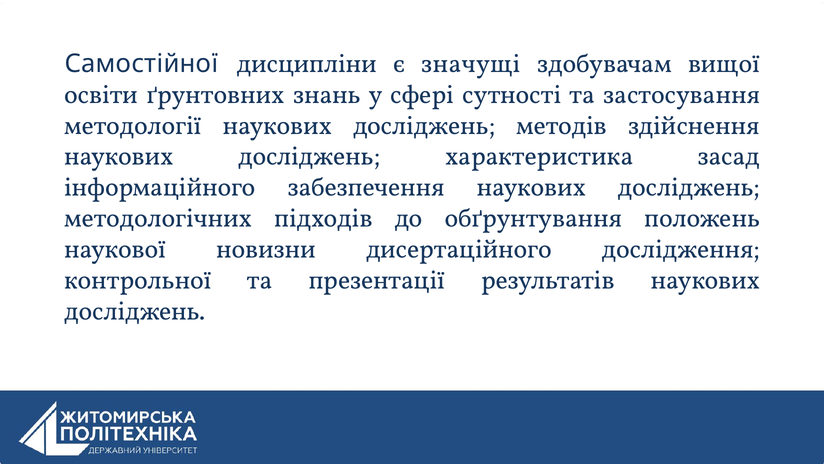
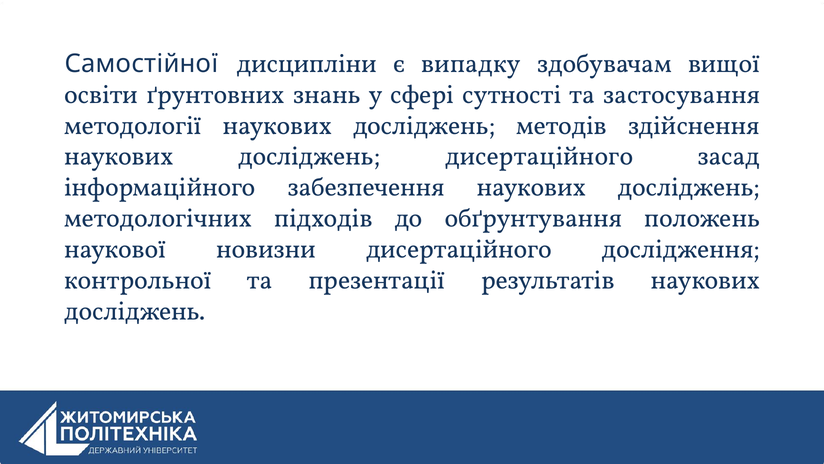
значущі: значущі -> випадку
досліджень характеристика: характеристика -> дисертаційного
